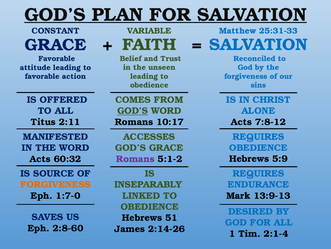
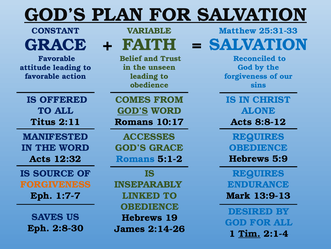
7:8-12: 7:8-12 -> 8:8-12
60:32: 60:32 -> 12:32
Romans at (135, 158) colour: purple -> blue
1:7-0: 1:7-0 -> 1:7-7
51: 51 -> 19
2:8-60: 2:8-60 -> 2:8-30
Tim underline: none -> present
